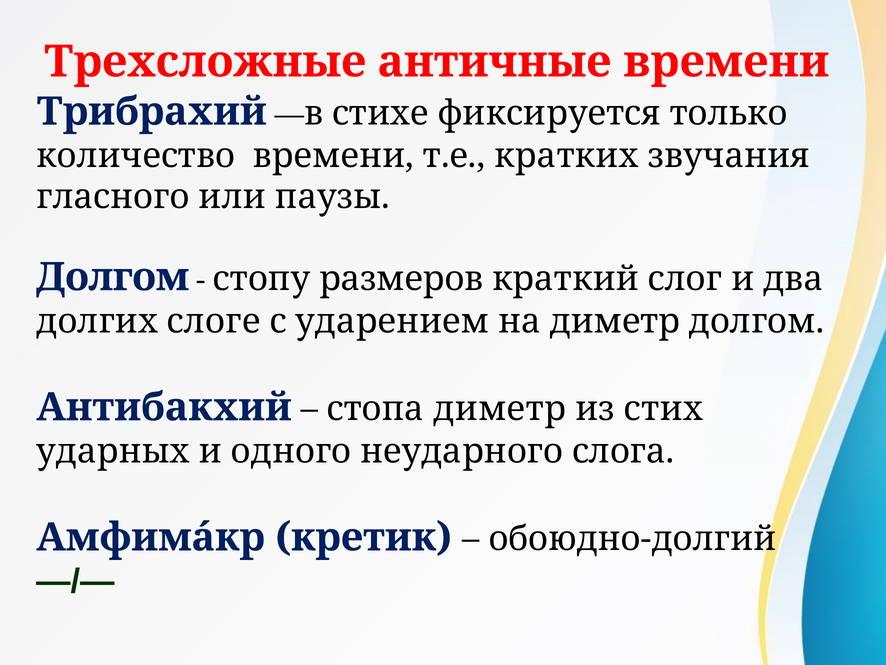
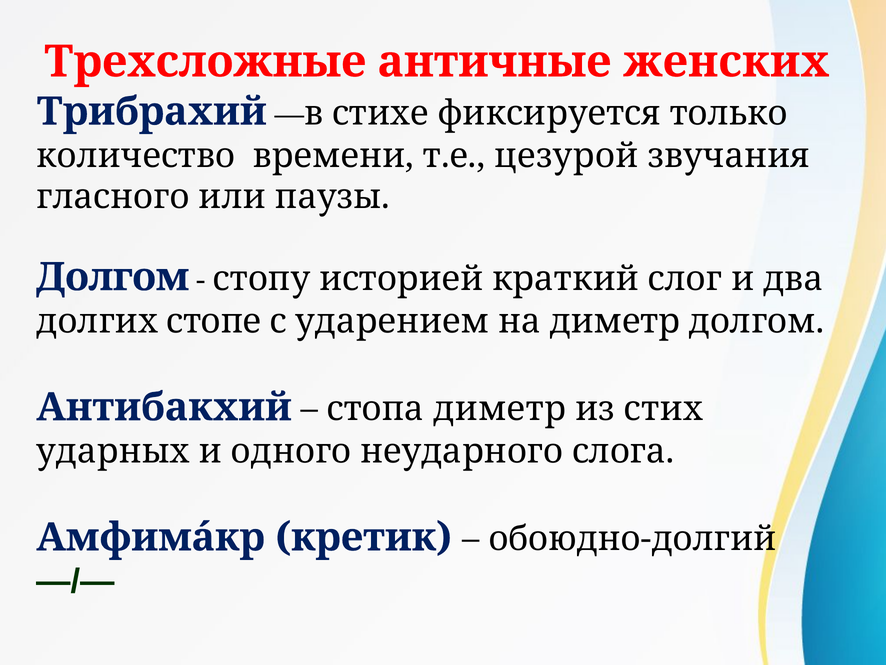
античные времени: времени -> женских
кратких: кратких -> цезурой
размеров: размеров -> историей
слоге: слоге -> стопе
